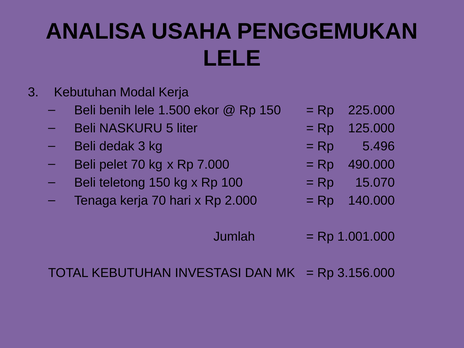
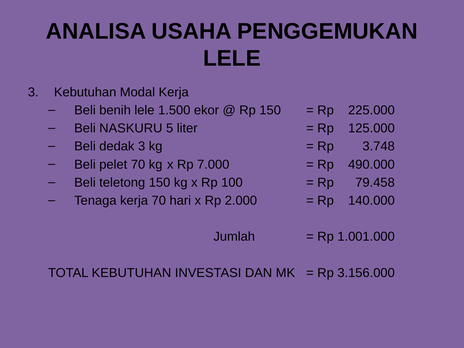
5.496: 5.496 -> 3.748
15.070: 15.070 -> 79.458
